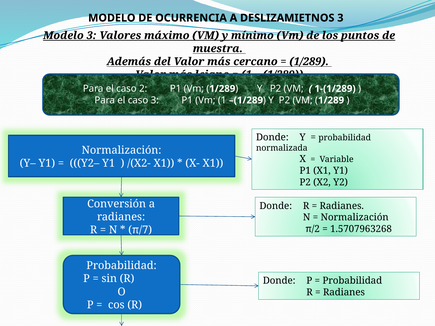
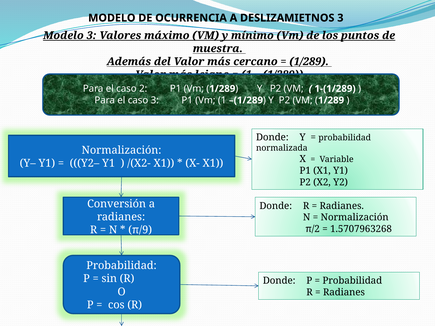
π/7: π/7 -> π/9
